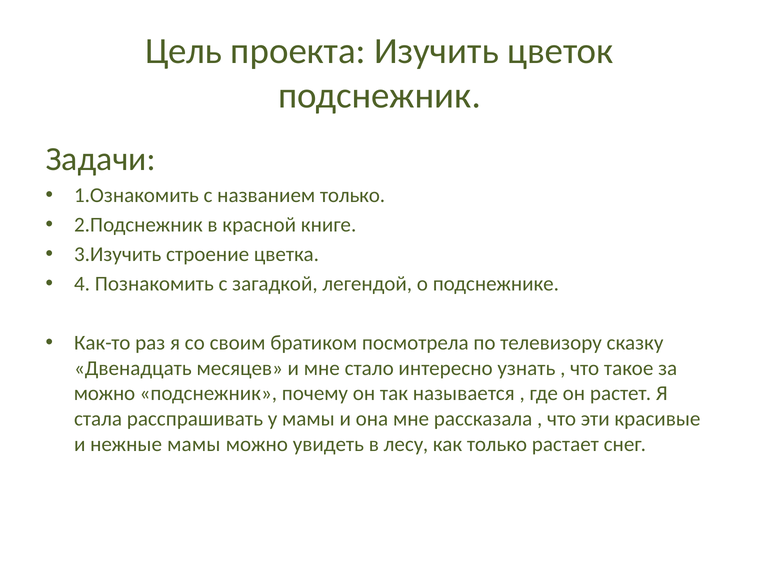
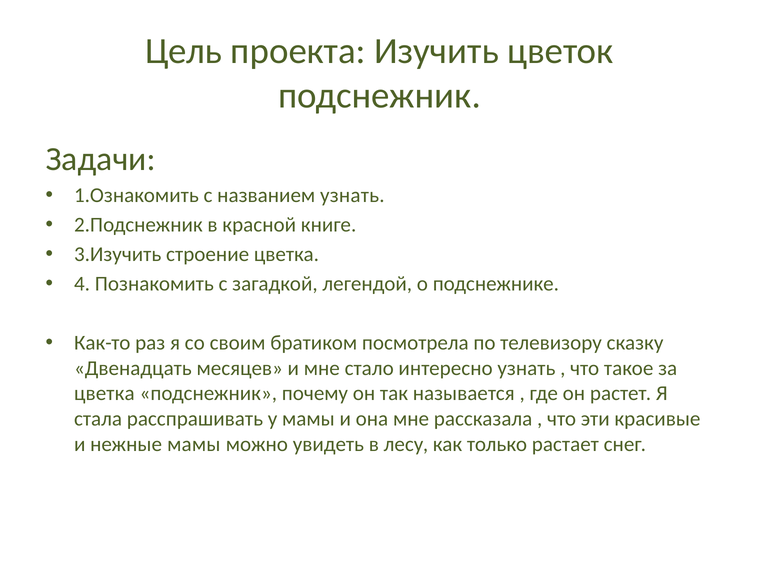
названием только: только -> узнать
можно at (104, 394): можно -> цветка
